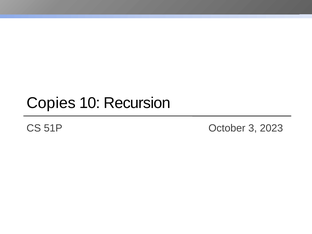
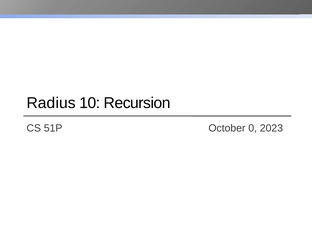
Copies: Copies -> Radius
3: 3 -> 0
